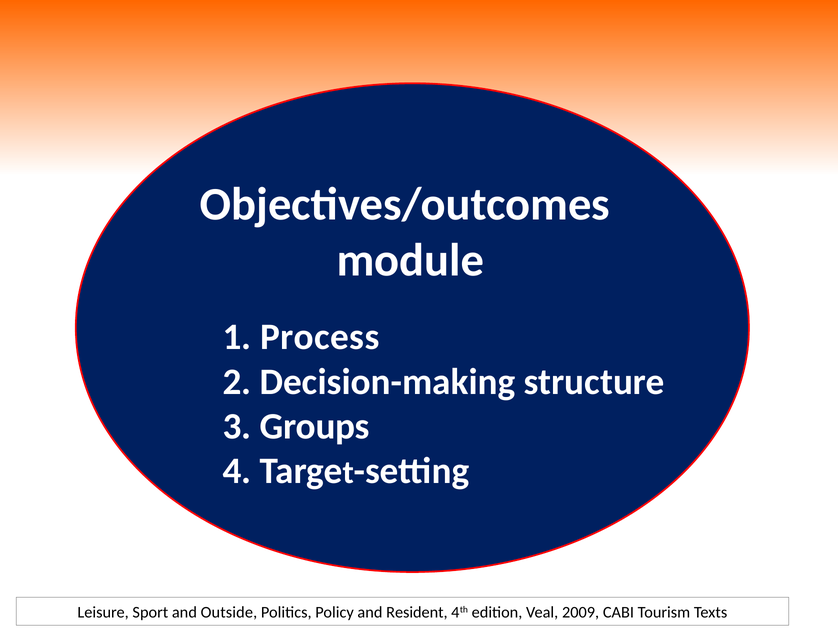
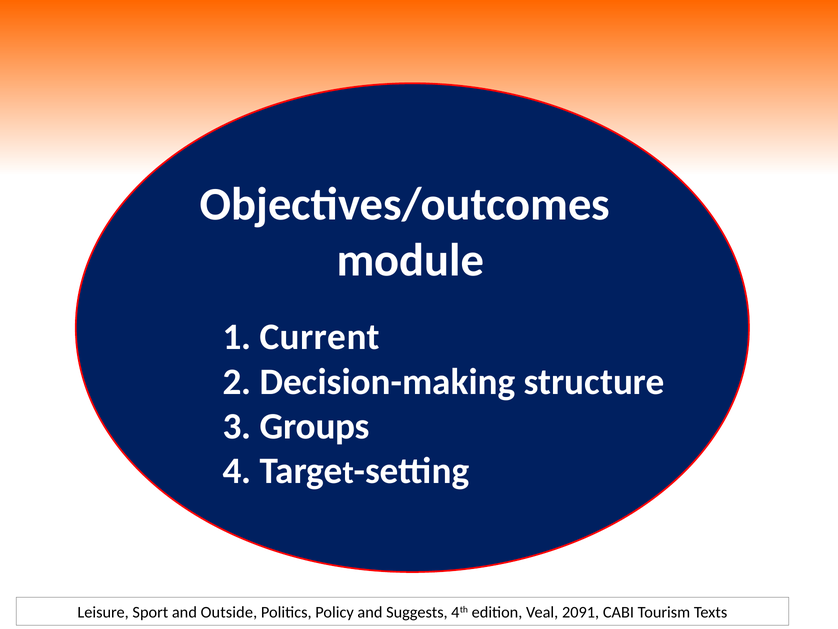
Process: Process -> Current
Resident: Resident -> Suggests
2009: 2009 -> 2091
